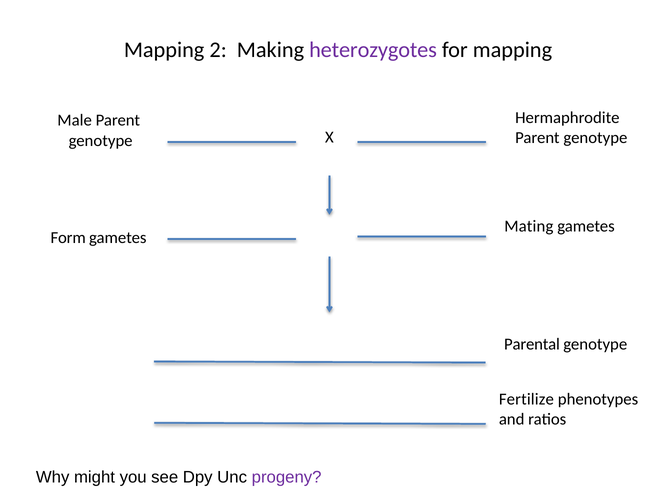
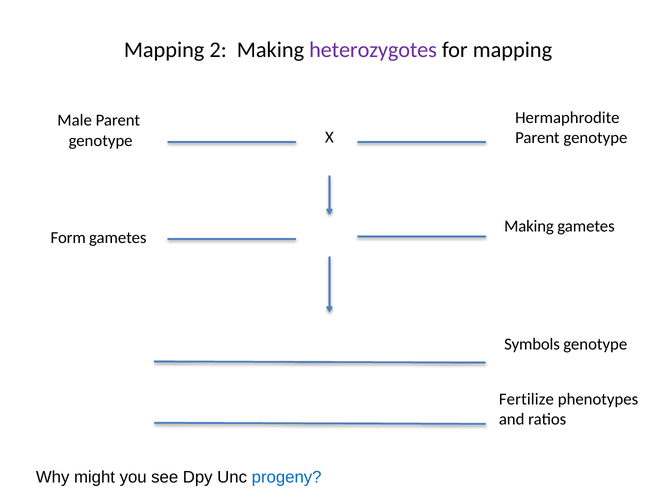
Mating at (529, 227): Mating -> Making
Parental: Parental -> Symbols
progeny colour: purple -> blue
